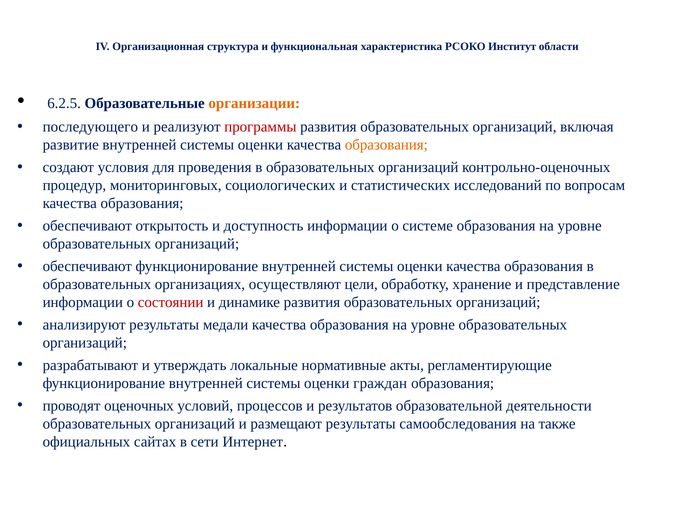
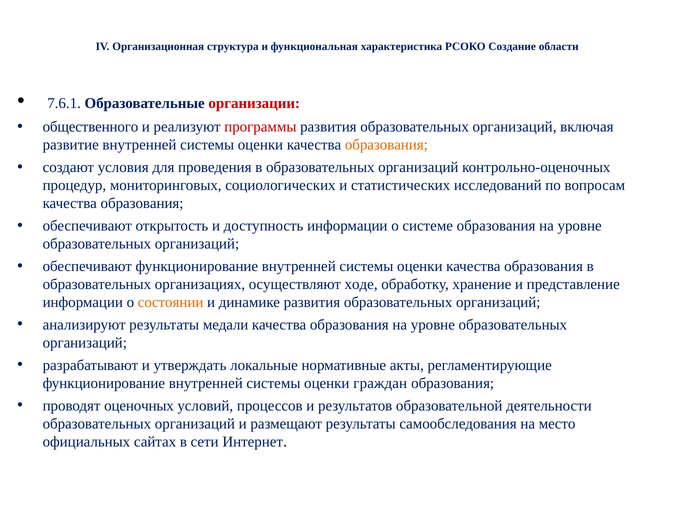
Институт: Институт -> Создание
6.2.5: 6.2.5 -> 7.6.1
организации colour: orange -> red
последующего: последующего -> общественного
цели: цели -> ходе
состоянии colour: red -> orange
также: также -> место
